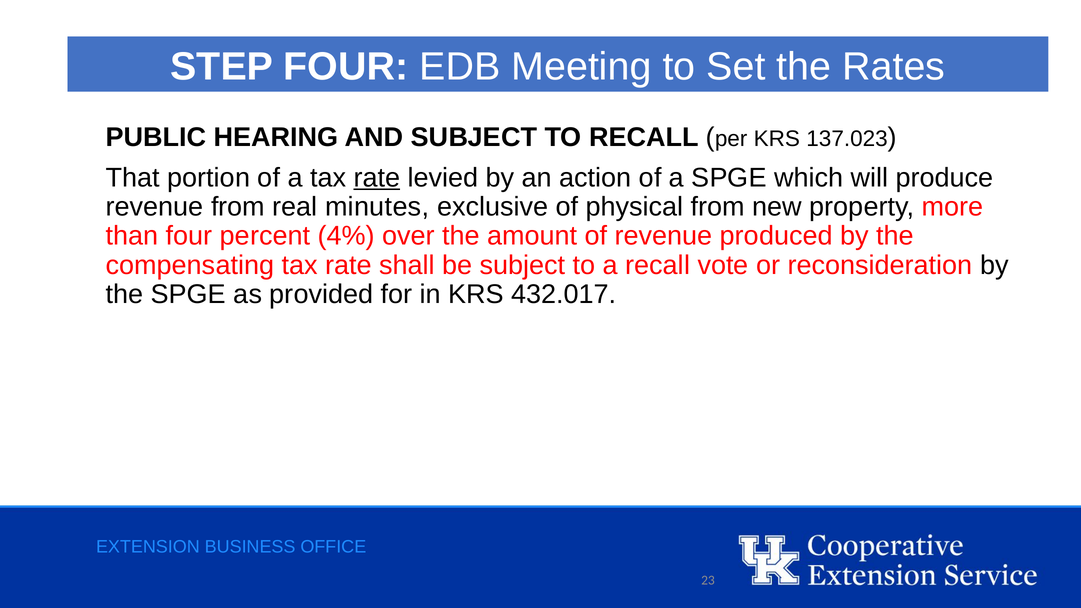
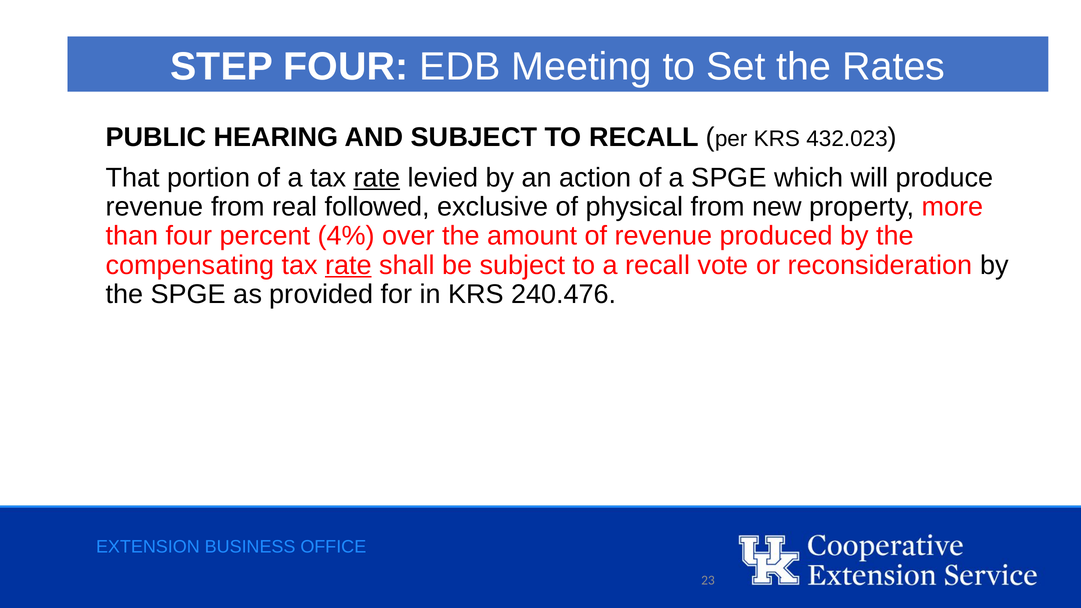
137.023: 137.023 -> 432.023
minutes: minutes -> followed
rate at (348, 265) underline: none -> present
432.017: 432.017 -> 240.476
